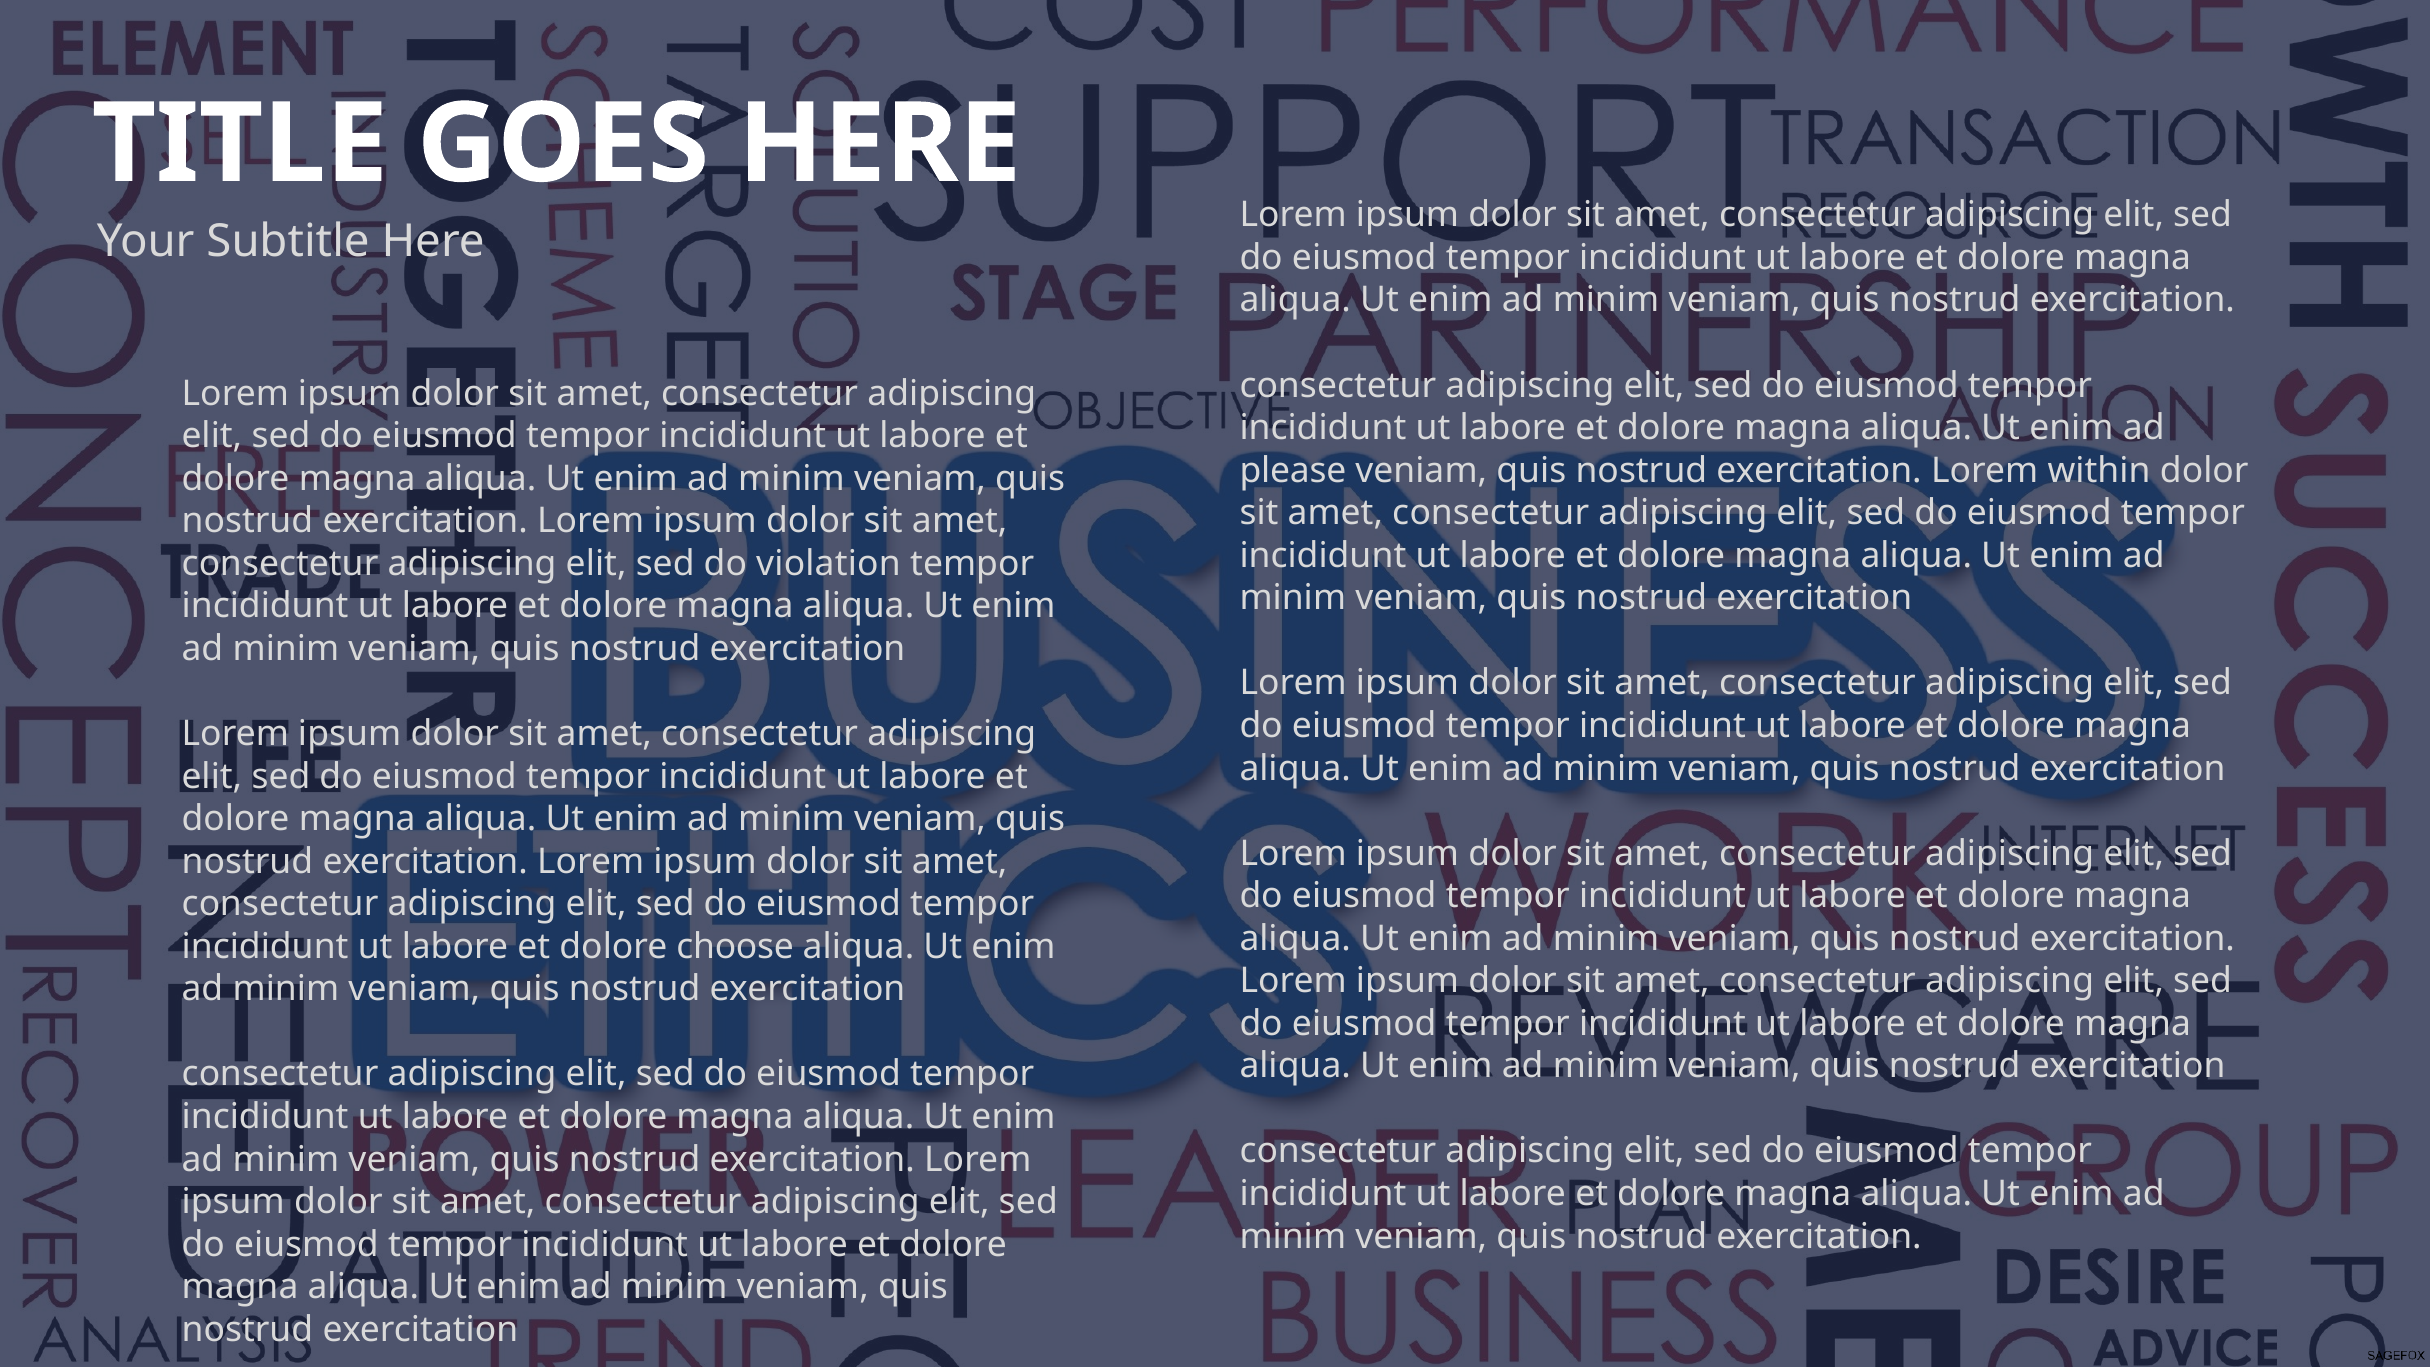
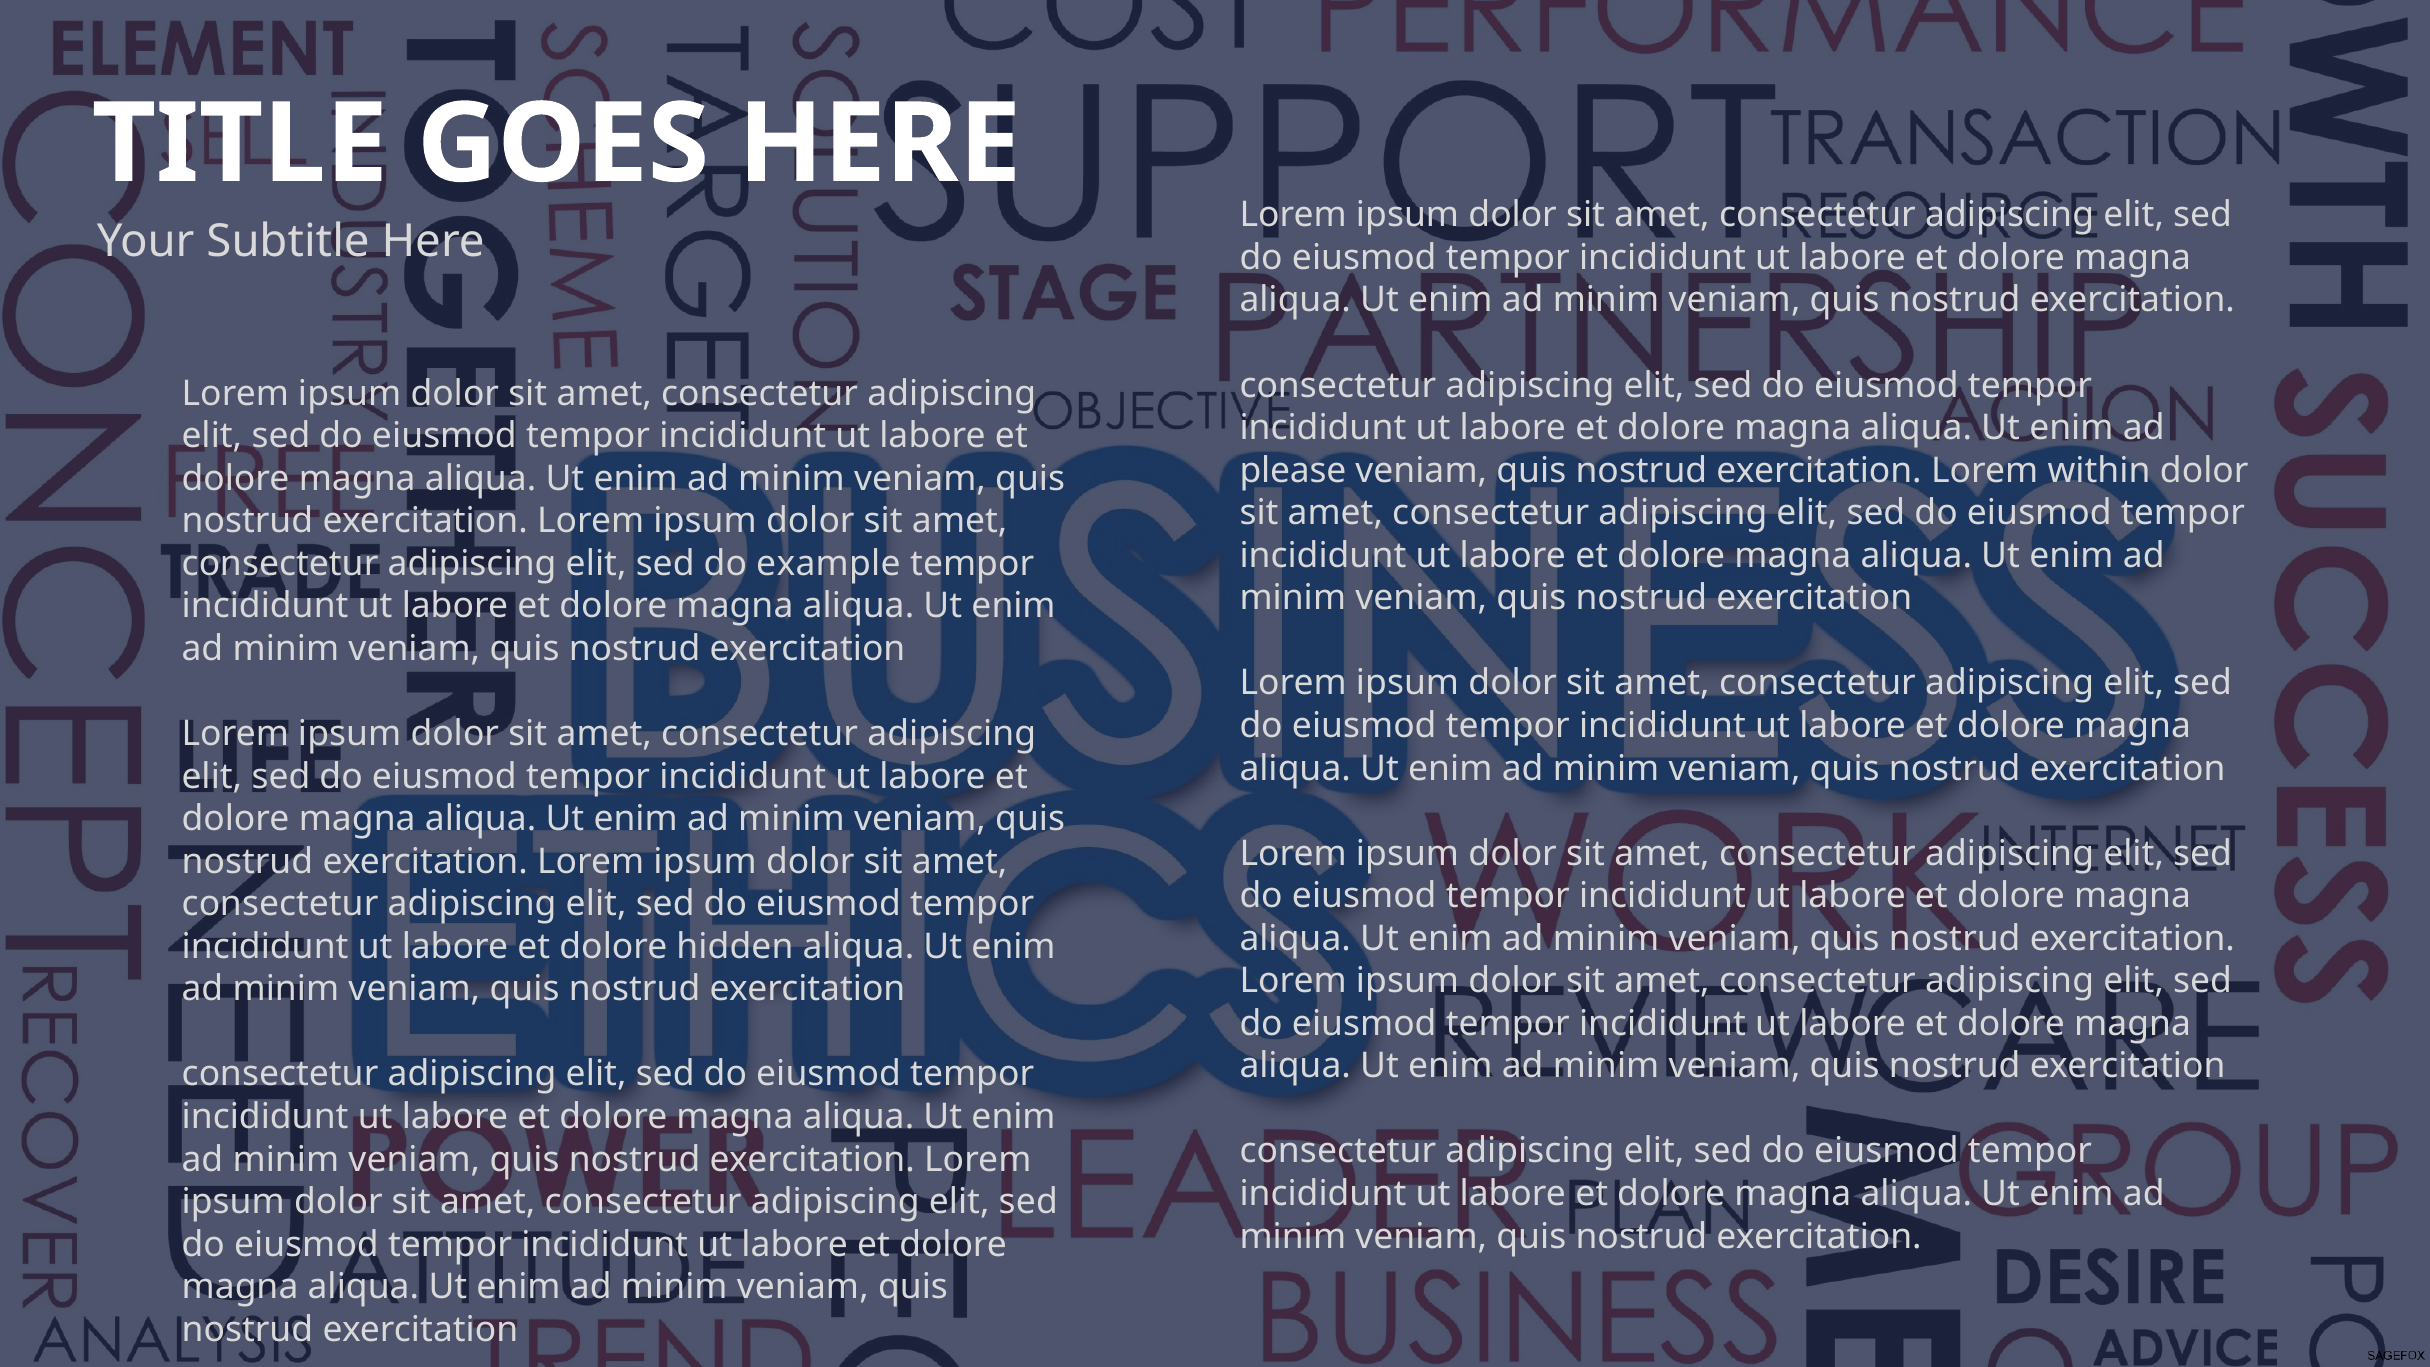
violation: violation -> example
choose: choose -> hidden
